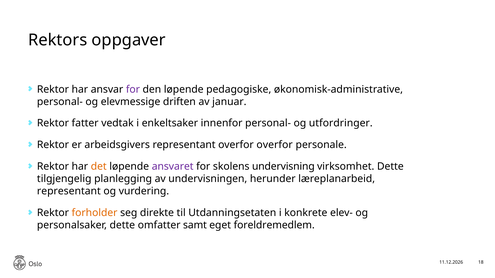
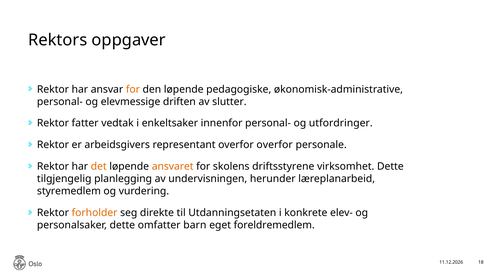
for at (133, 89) colour: purple -> orange
januar: januar -> slutter
ansvaret colour: purple -> orange
undervisning: undervisning -> driftsstyrene
representant at (69, 192): representant -> styremedlem
samt: samt -> barn
